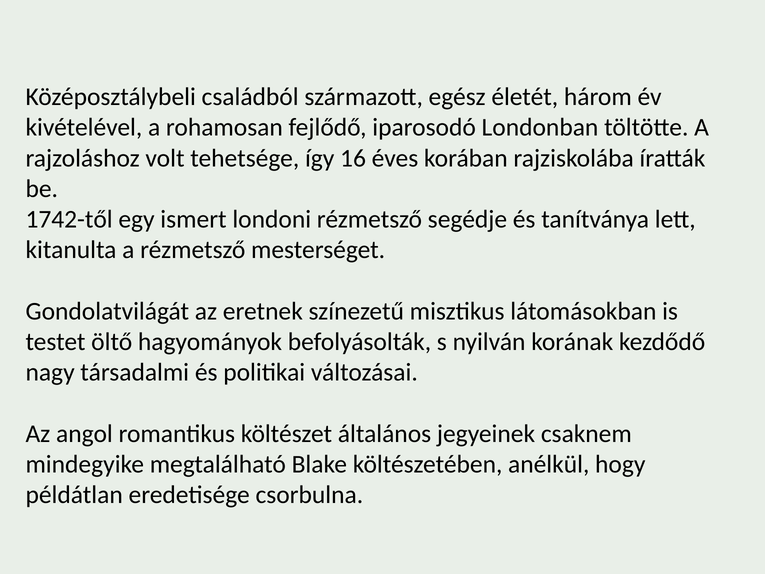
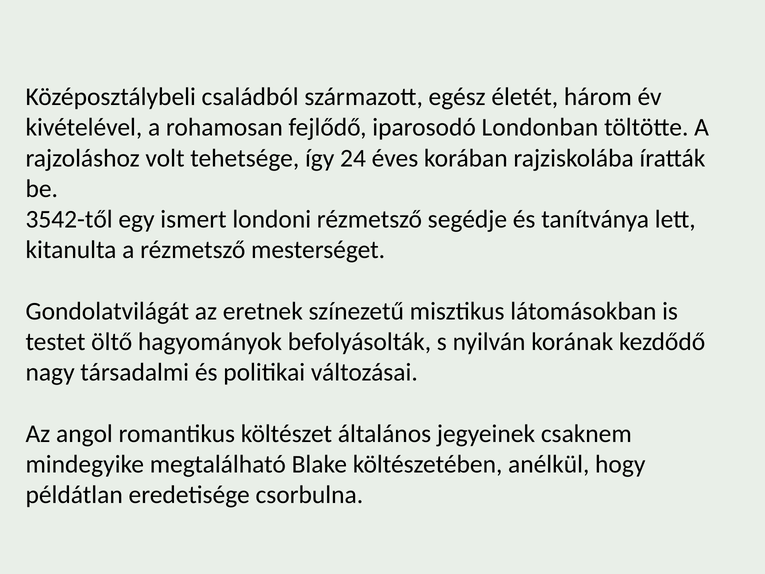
16: 16 -> 24
1742-től: 1742-től -> 3542-től
